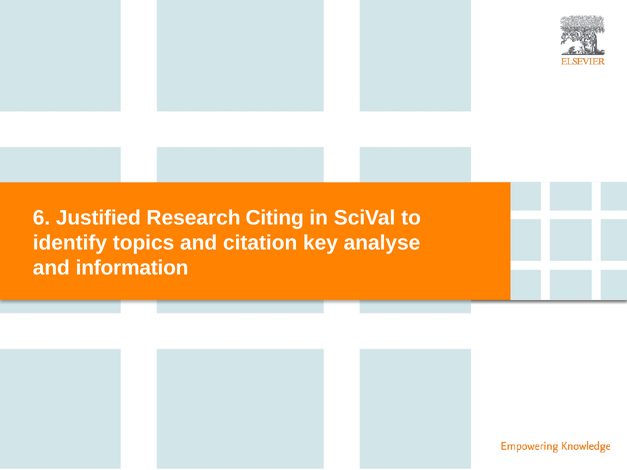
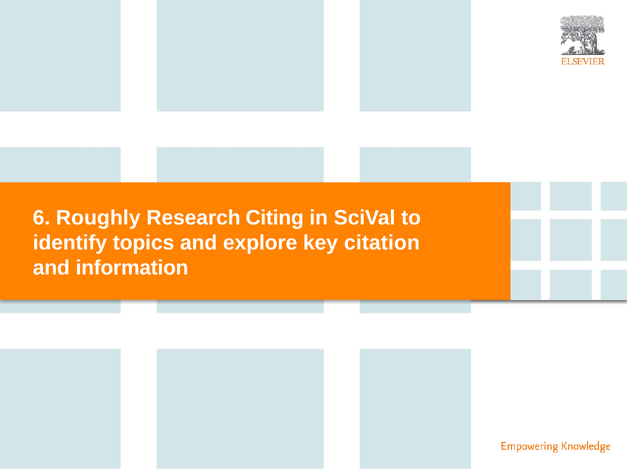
Justified: Justified -> Roughly
citation: citation -> explore
analyse: analyse -> citation
